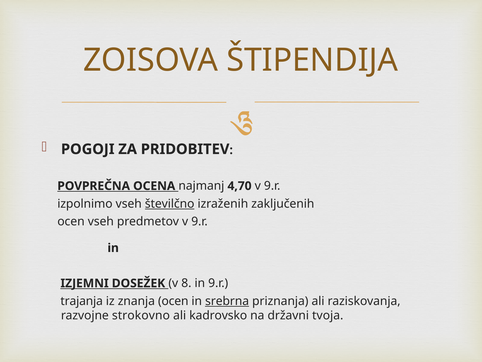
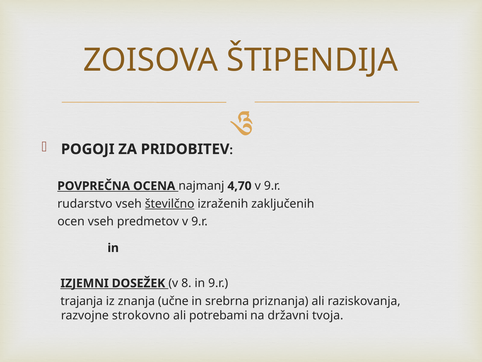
izpolnimo: izpolnimo -> rudarstvo
znanja ocen: ocen -> učne
srebrna underline: present -> none
kadrovsko: kadrovsko -> potrebami
